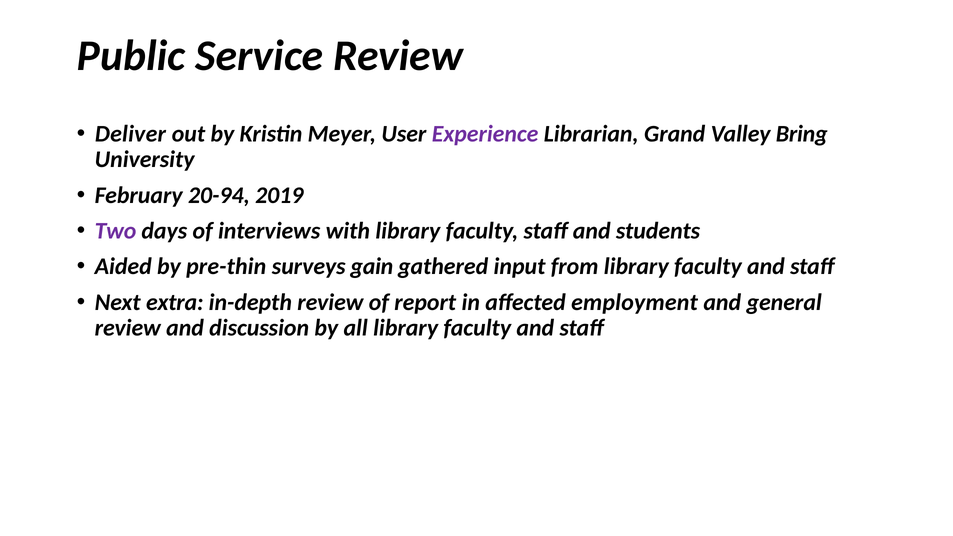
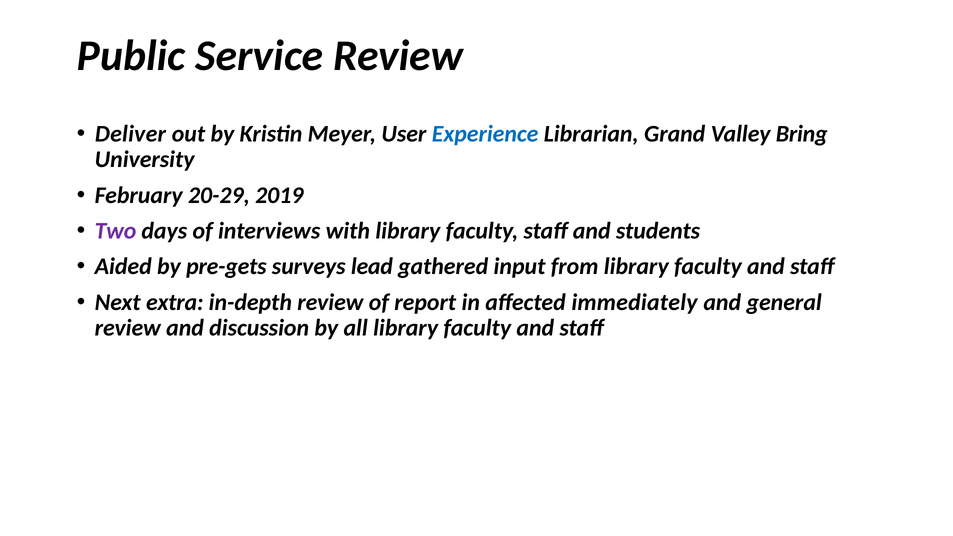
Experience colour: purple -> blue
20-94: 20-94 -> 20-29
pre-thin: pre-thin -> pre-gets
gain: gain -> lead
employment: employment -> immediately
